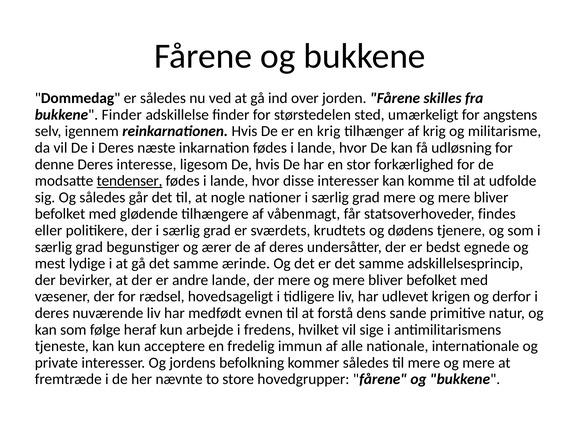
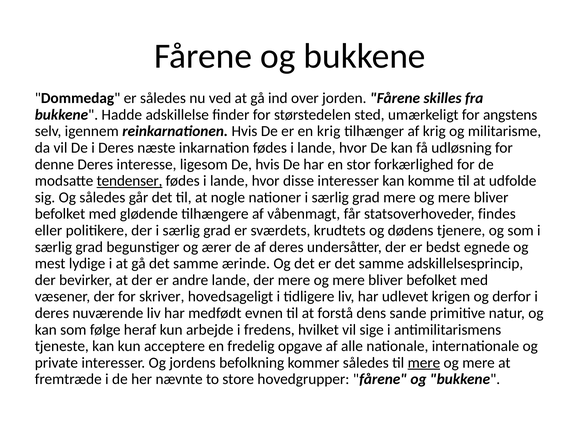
bukkene Finder: Finder -> Hadde
rædsel: rædsel -> skriver
immun: immun -> opgave
mere at (424, 363) underline: none -> present
